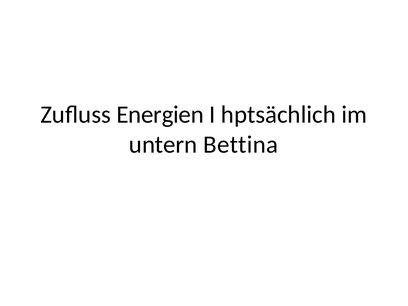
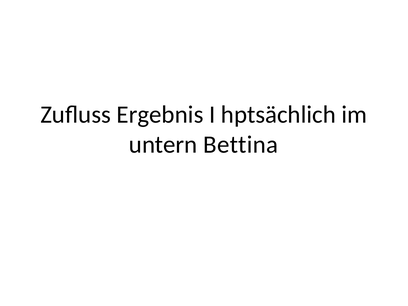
Energien: Energien -> Ergebnis
